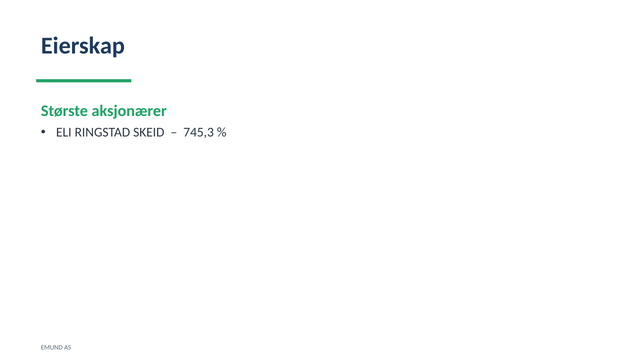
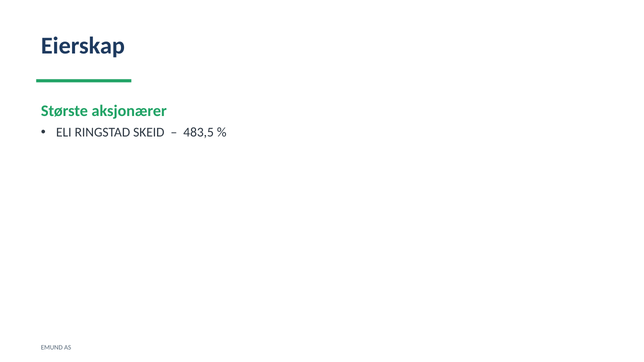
745,3: 745,3 -> 483,5
